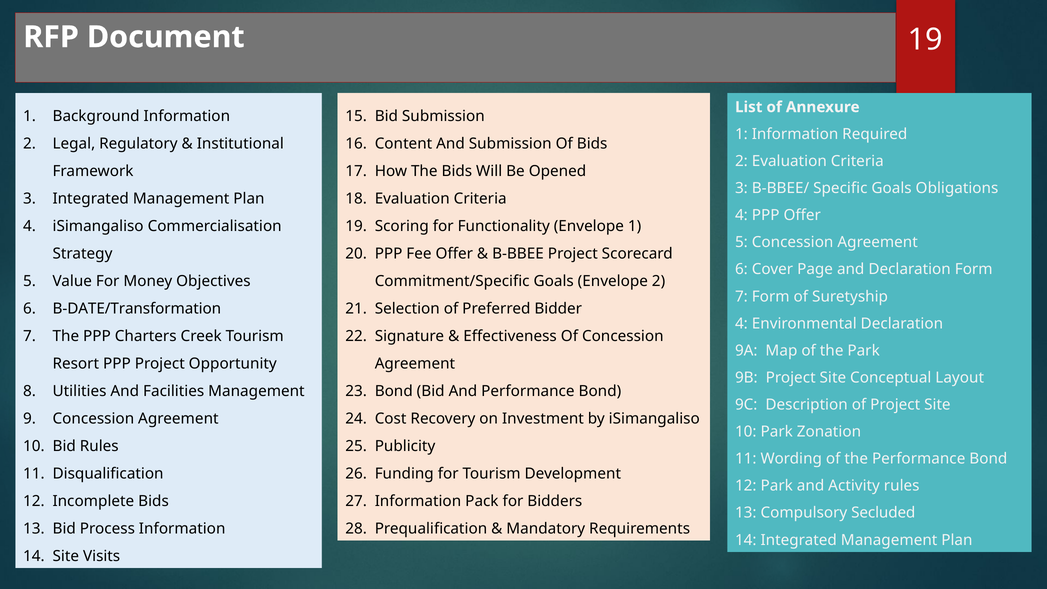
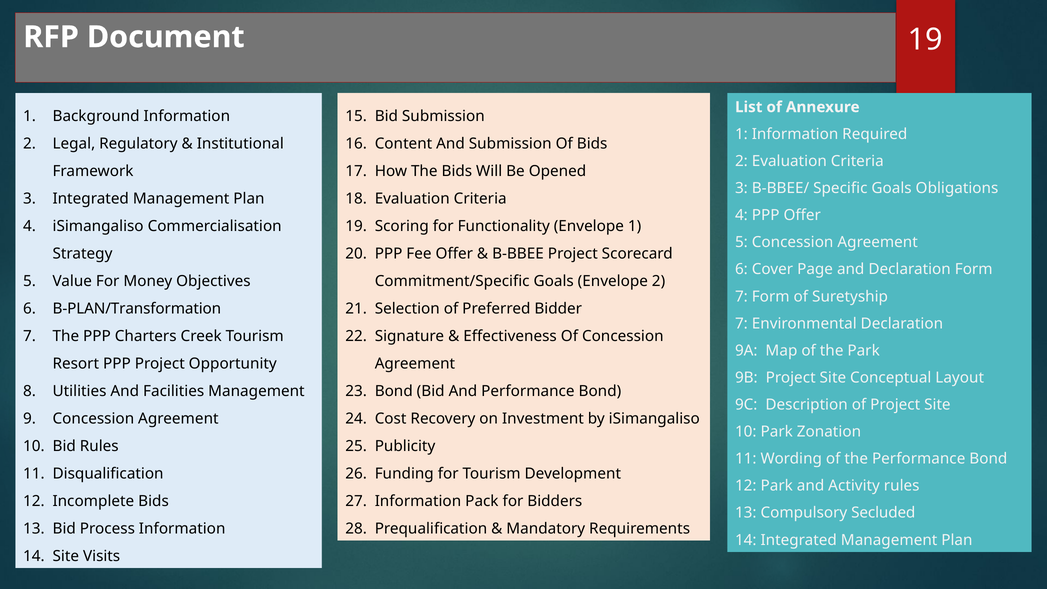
B-DATE/Transformation: B-DATE/Transformation -> B-PLAN/Transformation
4 at (741, 323): 4 -> 7
